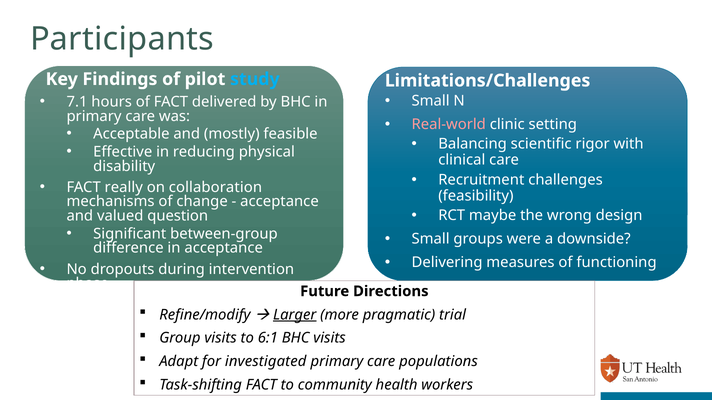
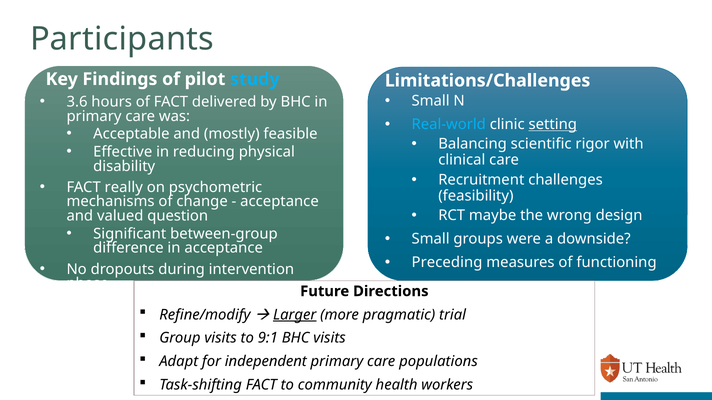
7.1: 7.1 -> 3.6
Real-world colour: pink -> light blue
setting underline: none -> present
collaboration: collaboration -> psychometric
Delivering: Delivering -> Preceding
6:1: 6:1 -> 9:1
investigated: investigated -> independent
